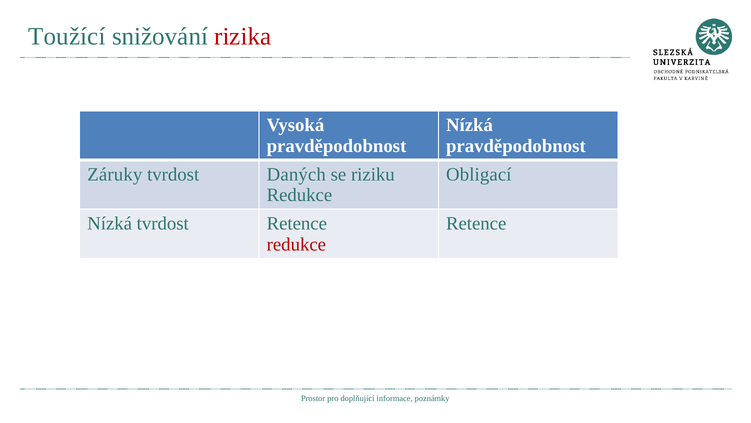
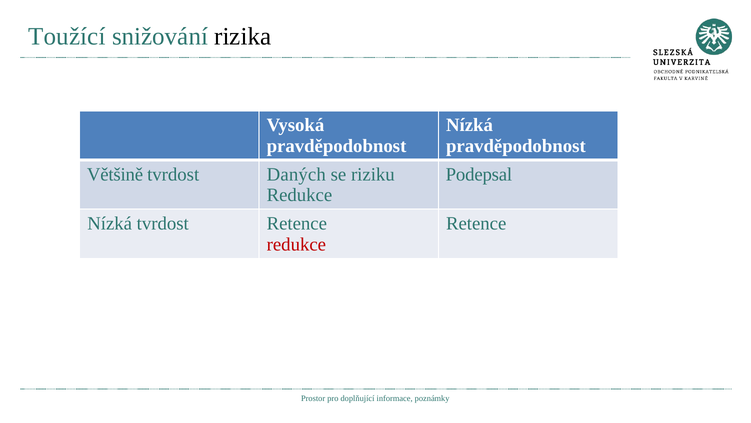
rizika colour: red -> black
Záruky: Záruky -> Většině
Obligací: Obligací -> Podepsal
